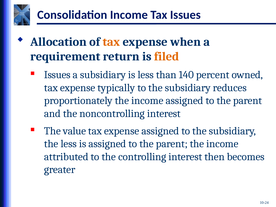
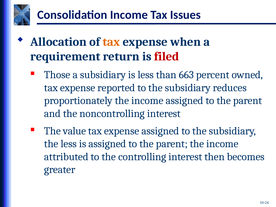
filed colour: orange -> red
Issues at (57, 75): Issues -> Those
140: 140 -> 663
typically: typically -> reported
